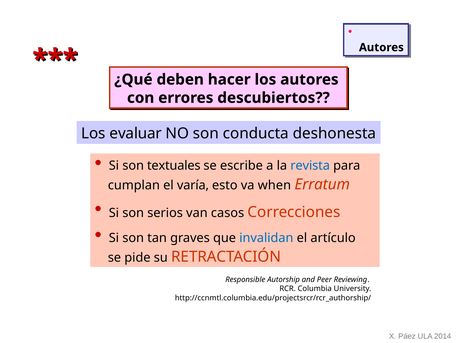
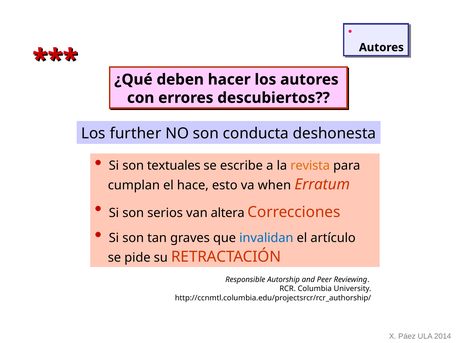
evaluar: evaluar -> further
revista colour: blue -> orange
varía: varía -> hace
casos: casos -> altera
